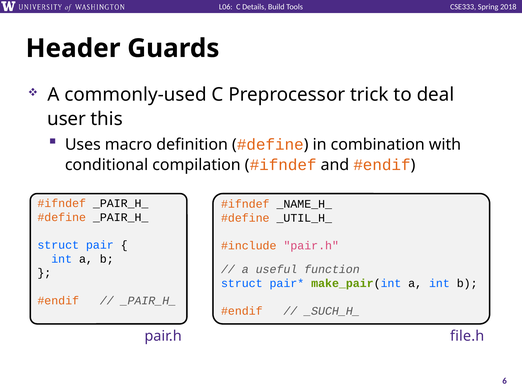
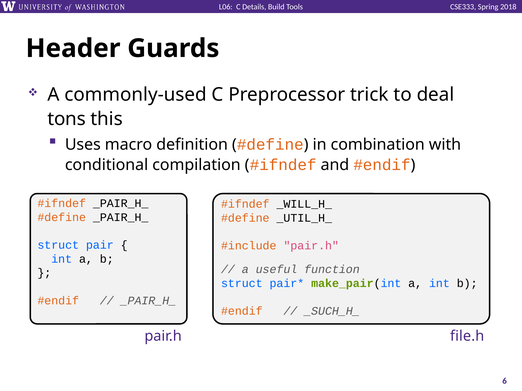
user: user -> tons
_NAME_H_: _NAME_H_ -> _WILL_H_
